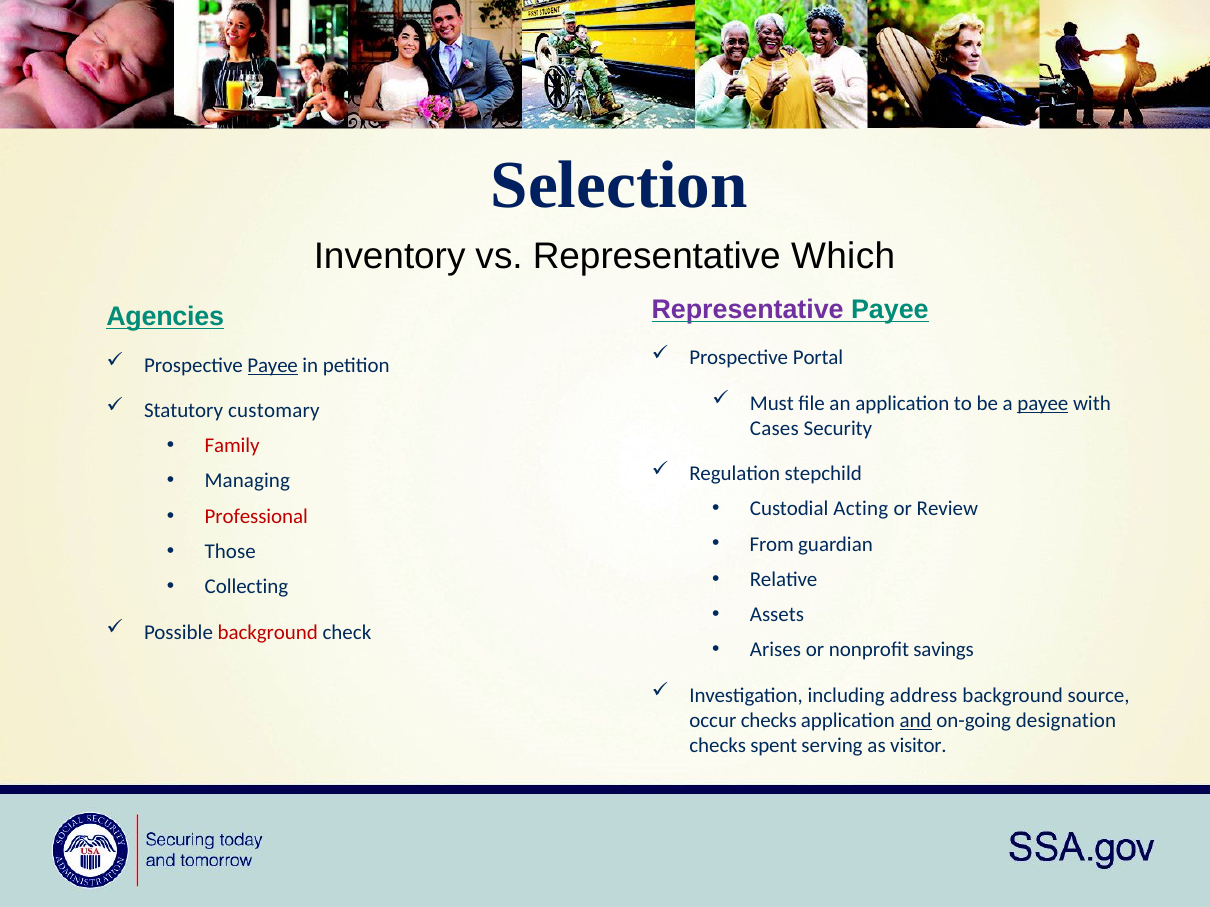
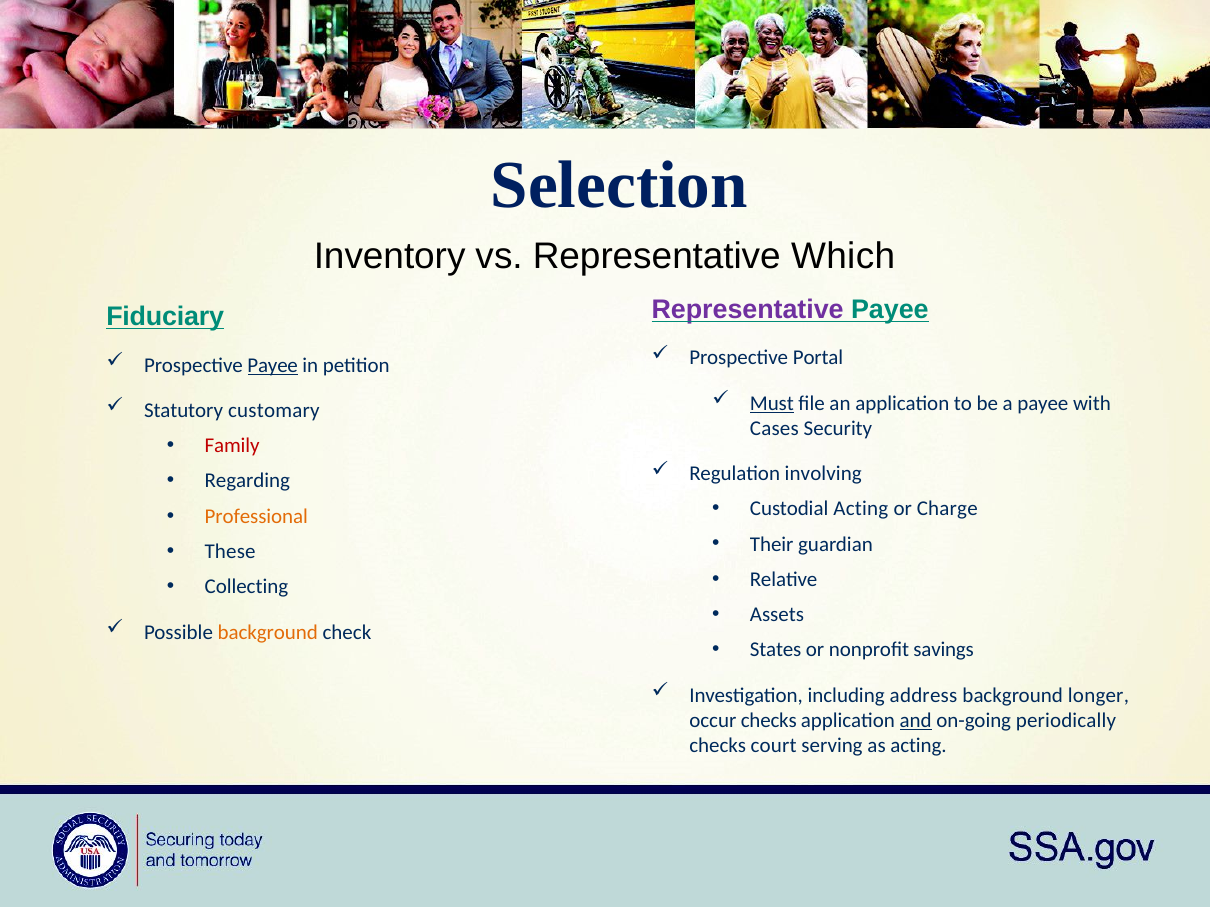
Agencies: Agencies -> Fiduciary
Must underline: none -> present
payee at (1043, 403) underline: present -> none
stepchild: stepchild -> involving
Managing: Managing -> Regarding
Review: Review -> Charge
Professional colour: red -> orange
From: From -> Their
Those: Those -> These
background at (268, 633) colour: red -> orange
Arises: Arises -> States
source: source -> longer
designation: designation -> periodically
spent: spent -> court
as visitor: visitor -> acting
